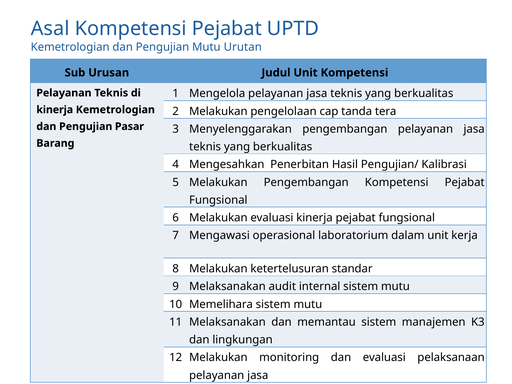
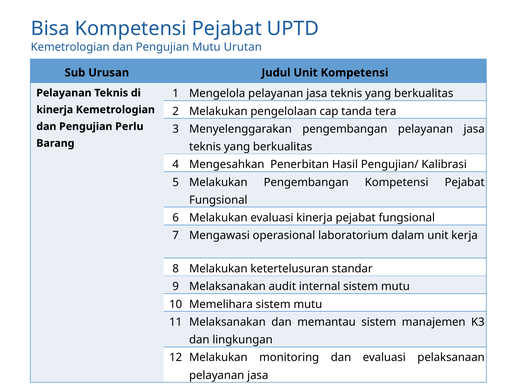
Asal: Asal -> Bisa
Pasar: Pasar -> Perlu
